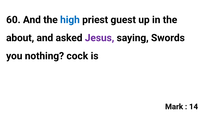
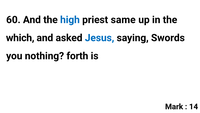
guest: guest -> same
about: about -> which
Jesus colour: purple -> blue
cock: cock -> forth
